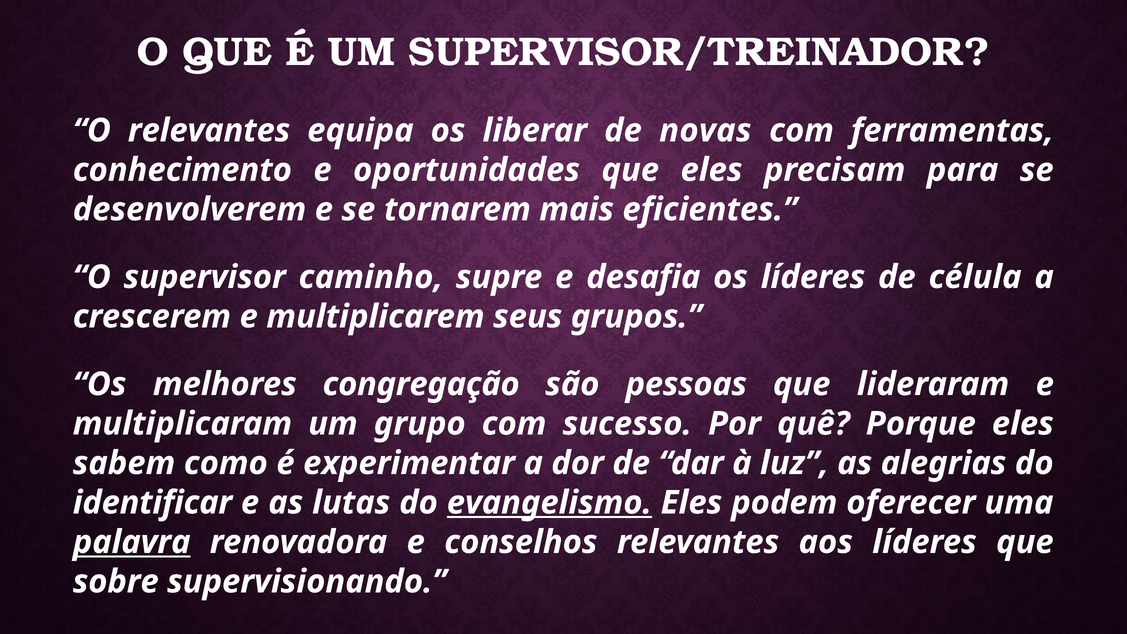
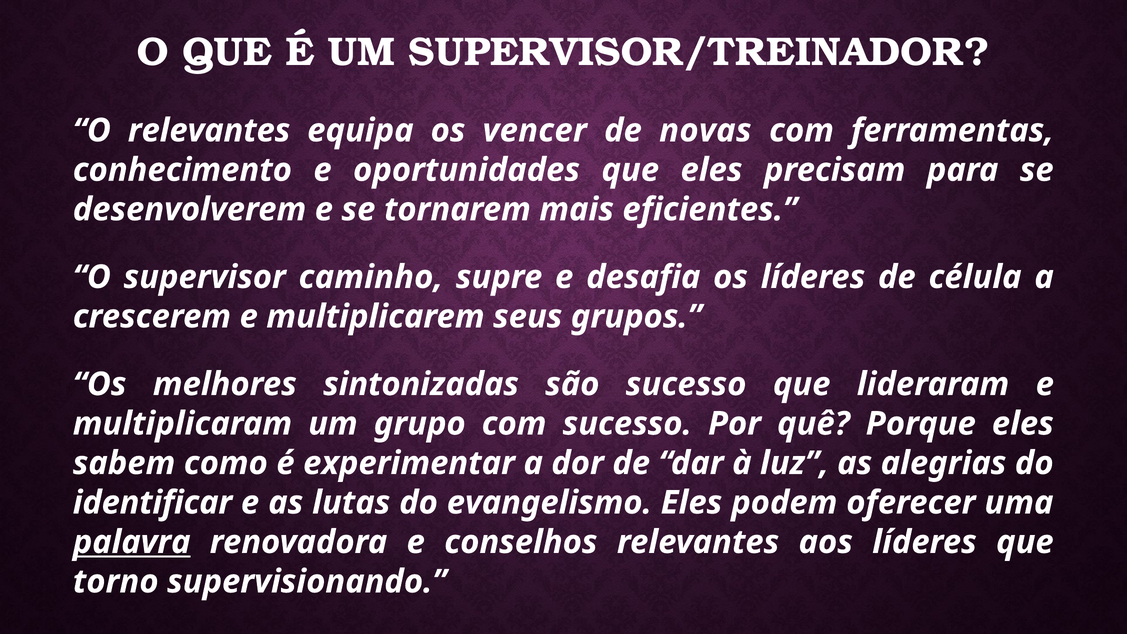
liberar: liberar -> vencer
congregação: congregação -> sintonizadas
são pessoas: pessoas -> sucesso
evangelismo underline: present -> none
sobre: sobre -> torno
